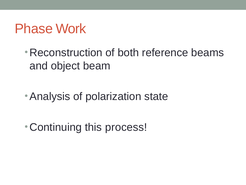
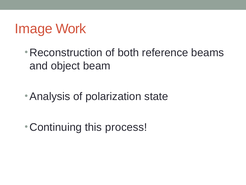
Phase: Phase -> Image
